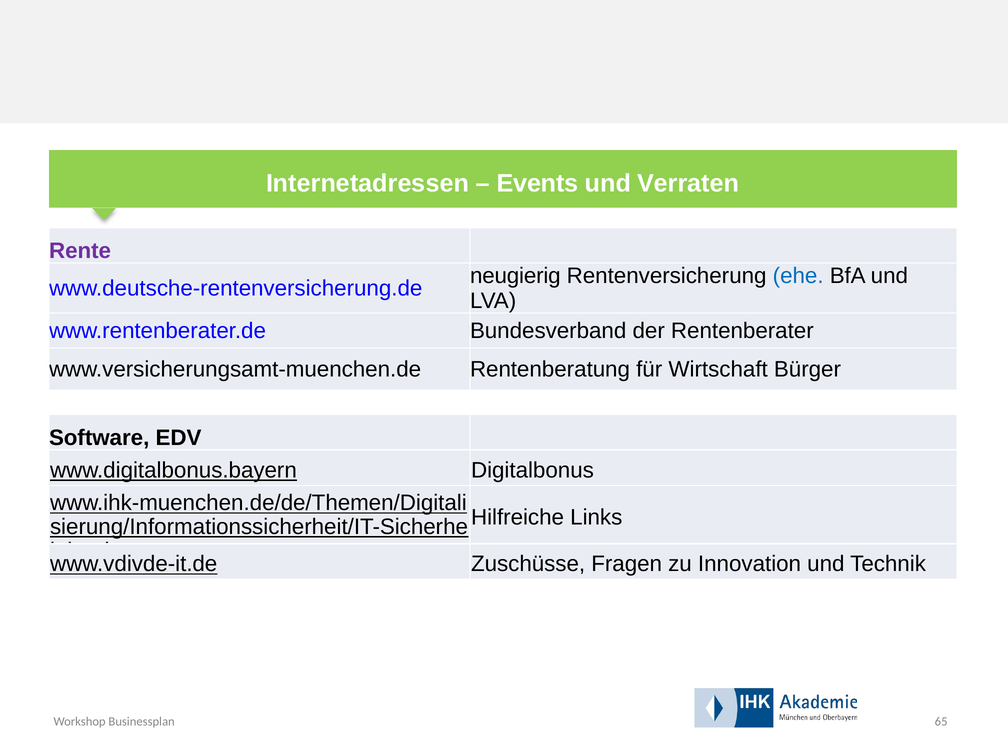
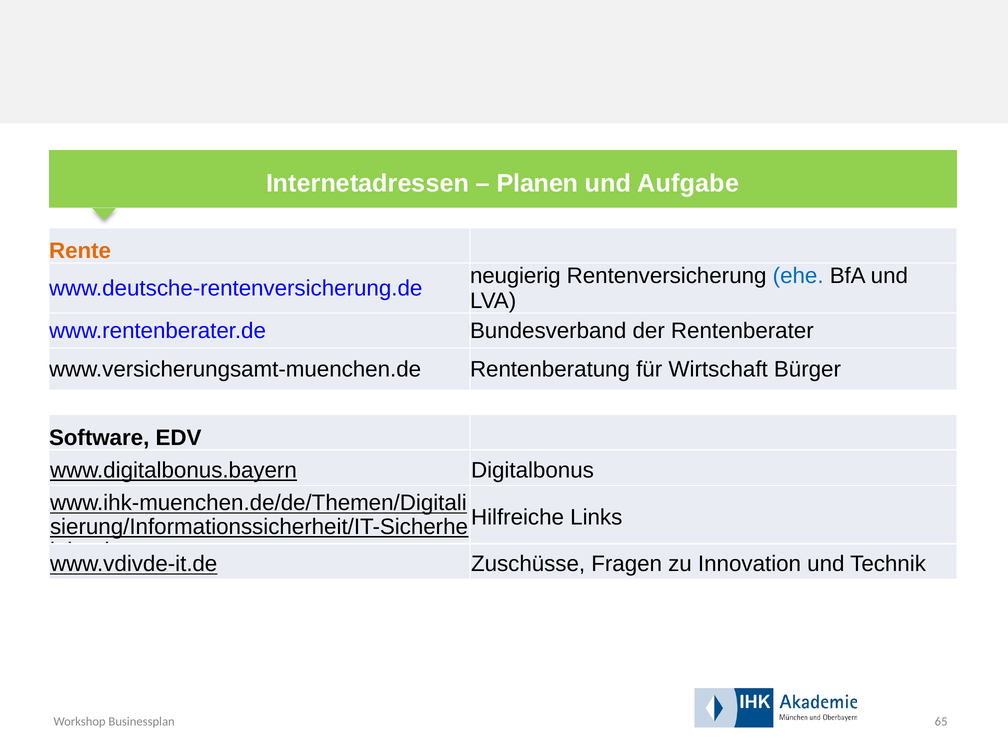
Events: Events -> Planen
Verraten: Verraten -> Aufgabe
Rente colour: purple -> orange
